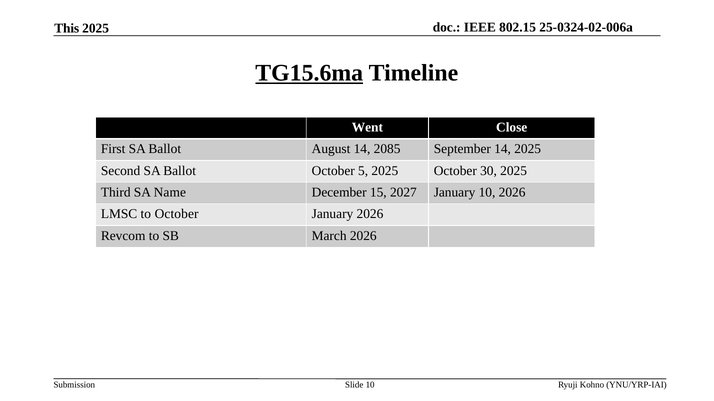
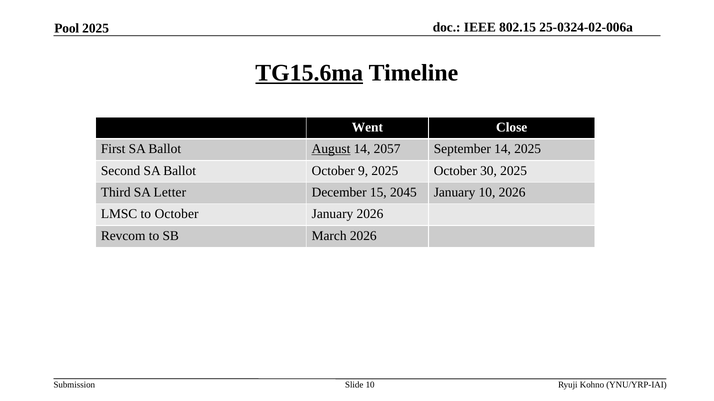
This: This -> Pool
August underline: none -> present
2085: 2085 -> 2057
5: 5 -> 9
Name: Name -> Letter
2027: 2027 -> 2045
